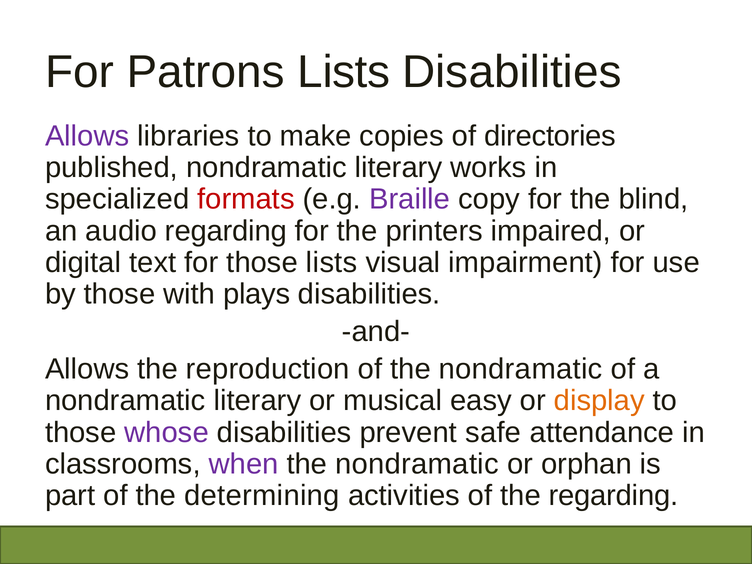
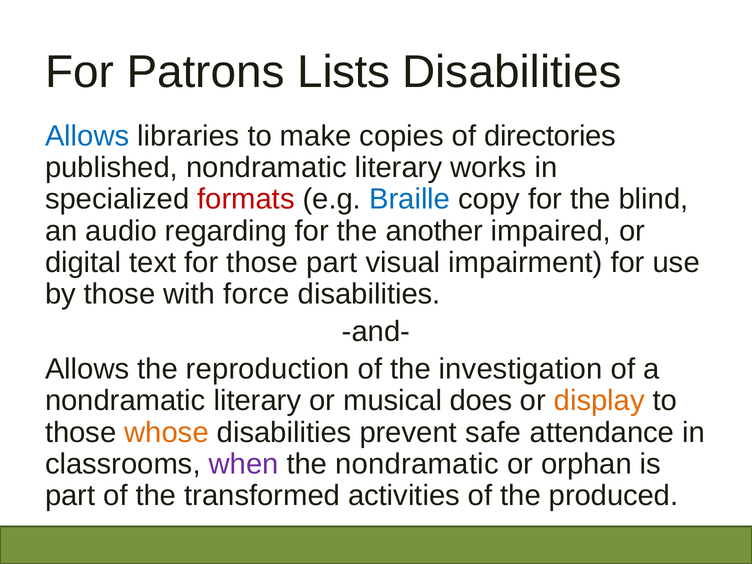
Allows at (87, 136) colour: purple -> blue
Braille colour: purple -> blue
printers: printers -> another
those lists: lists -> part
plays: plays -> force
of the nondramatic: nondramatic -> investigation
easy: easy -> does
whose colour: purple -> orange
determining: determining -> transformed
the regarding: regarding -> produced
